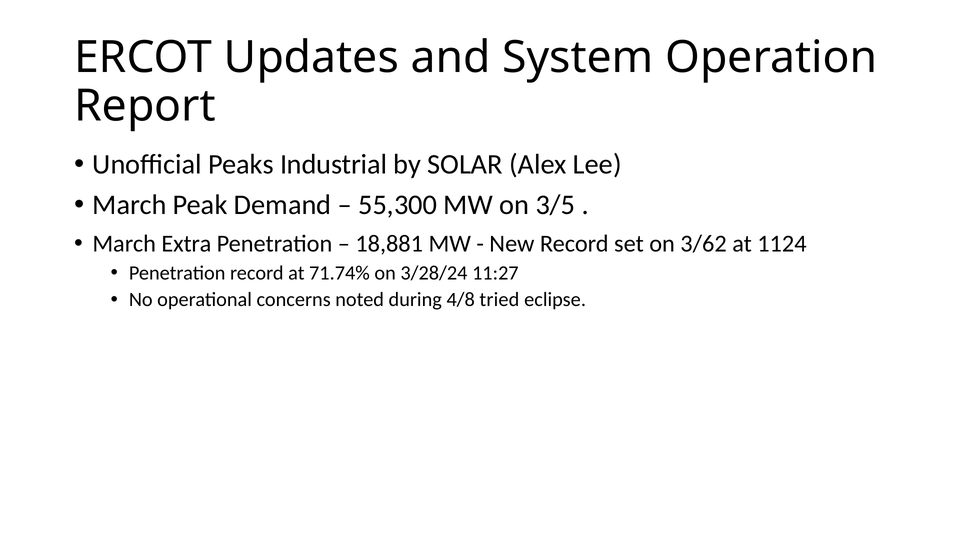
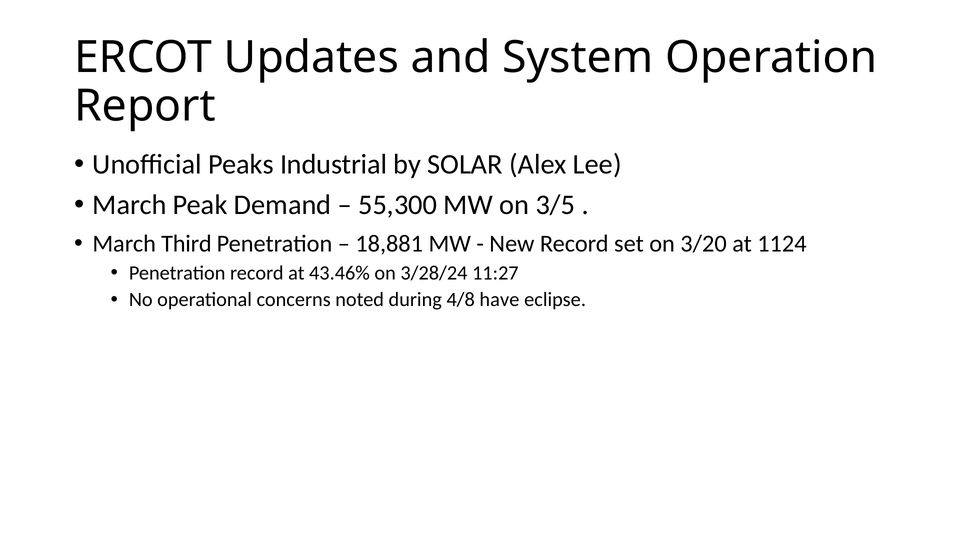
Extra: Extra -> Third
3/62: 3/62 -> 3/20
71.74%: 71.74% -> 43.46%
tried: tried -> have
